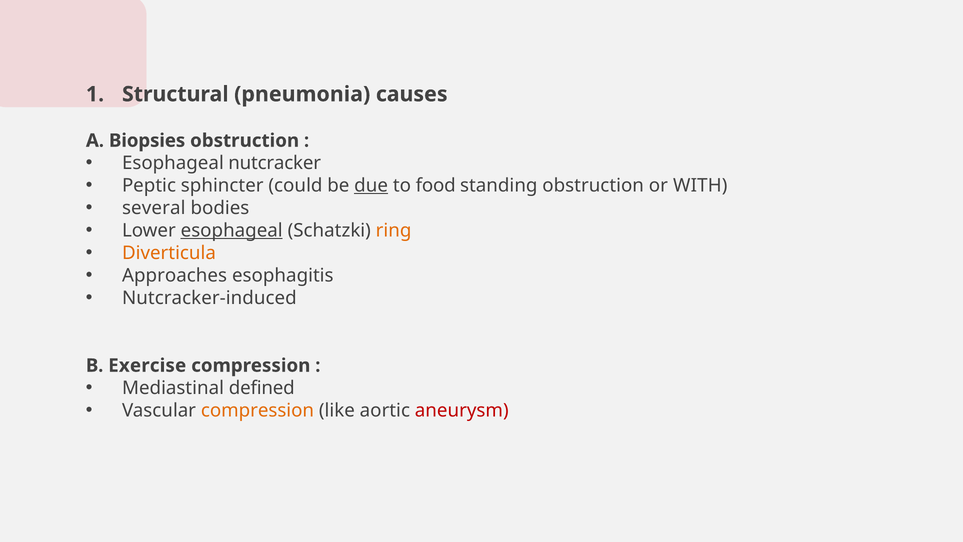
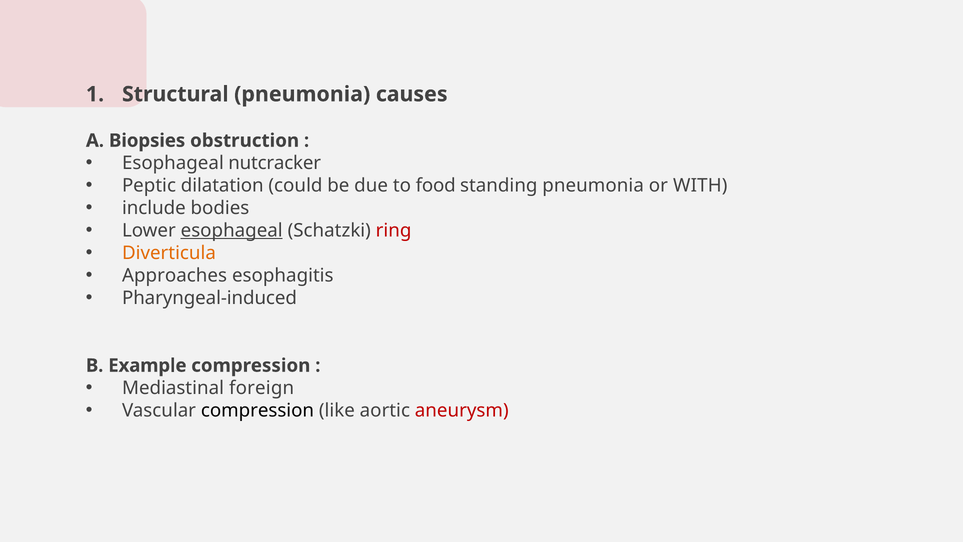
sphincter: sphincter -> dilatation
due underline: present -> none
standing obstruction: obstruction -> pneumonia
several: several -> include
ring colour: orange -> red
Nutcracker-induced: Nutcracker-induced -> Pharyngeal-induced
Exercise: Exercise -> Example
defined: defined -> foreign
compression at (257, 410) colour: orange -> black
